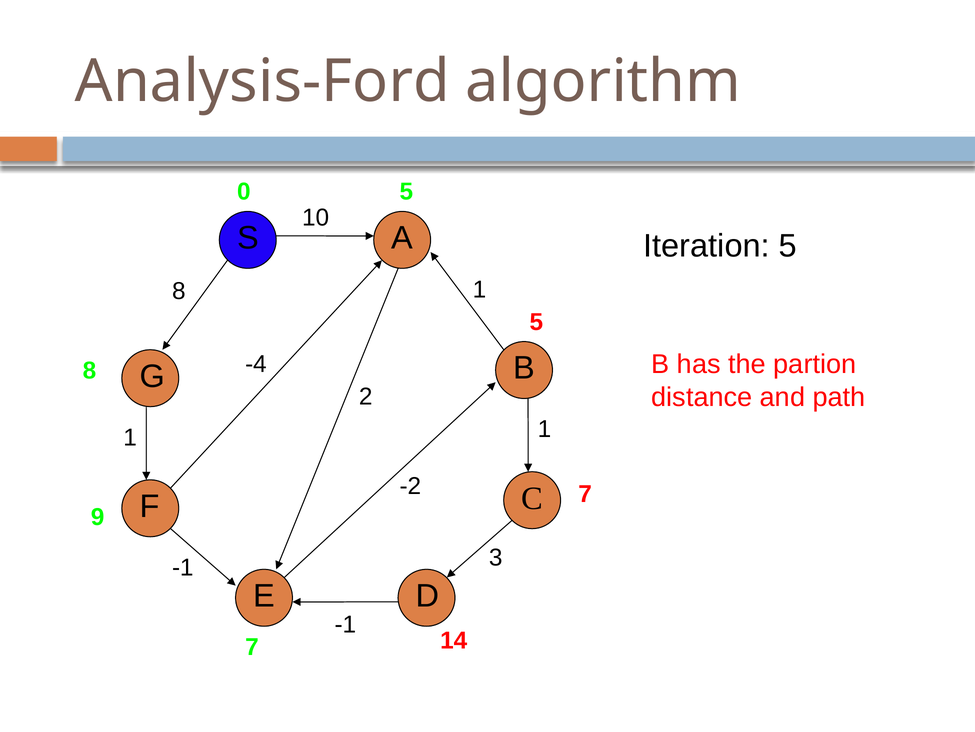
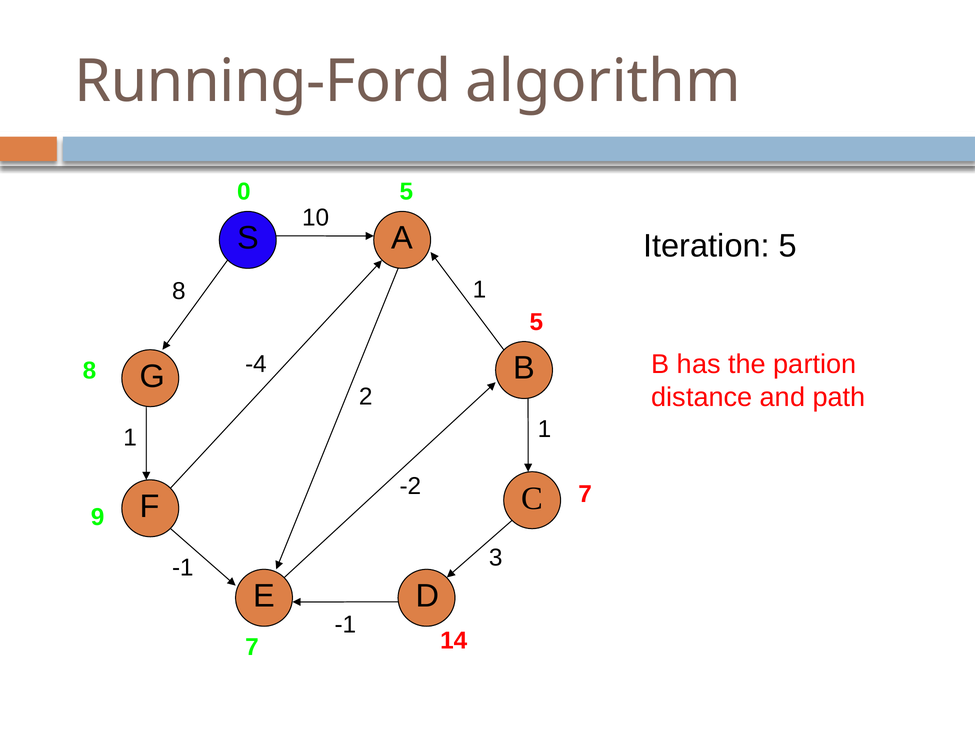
Analysis-Ford: Analysis-Ford -> Running-Ford
